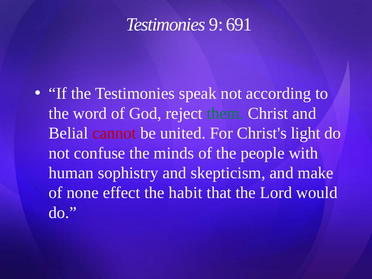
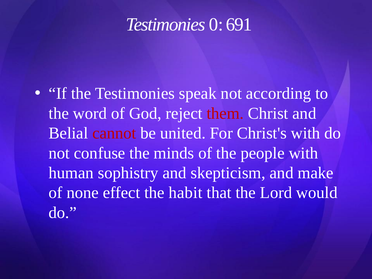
9: 9 -> 0
them colour: green -> red
Christ's light: light -> with
